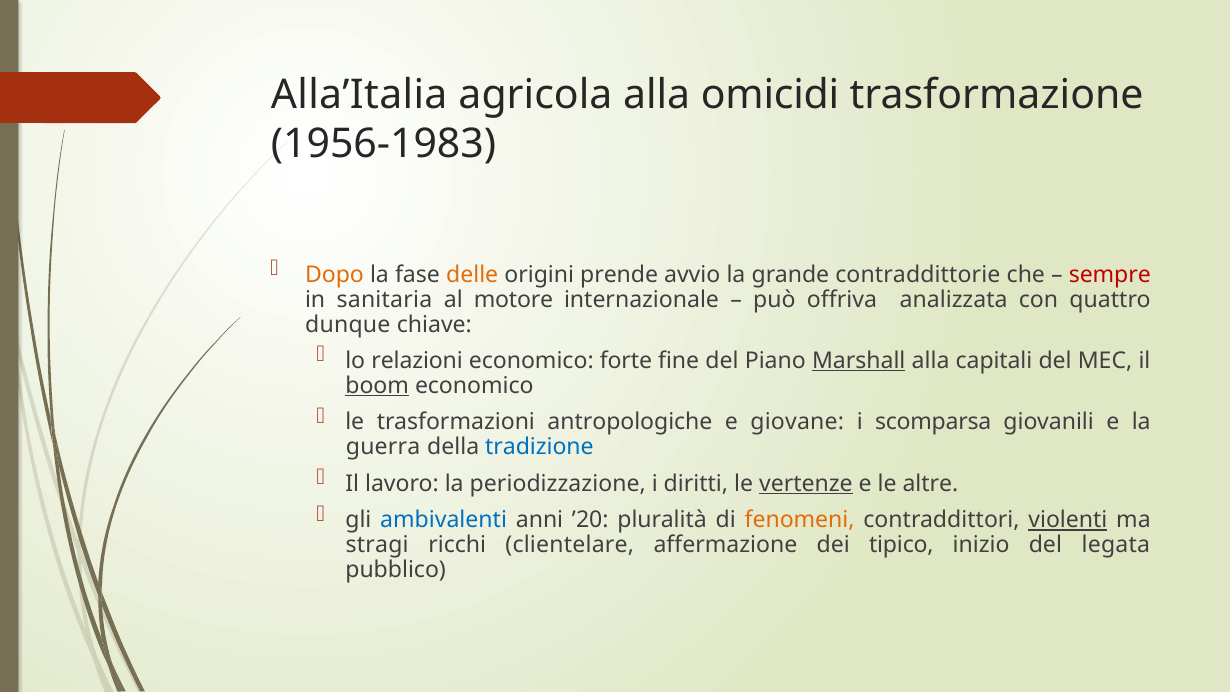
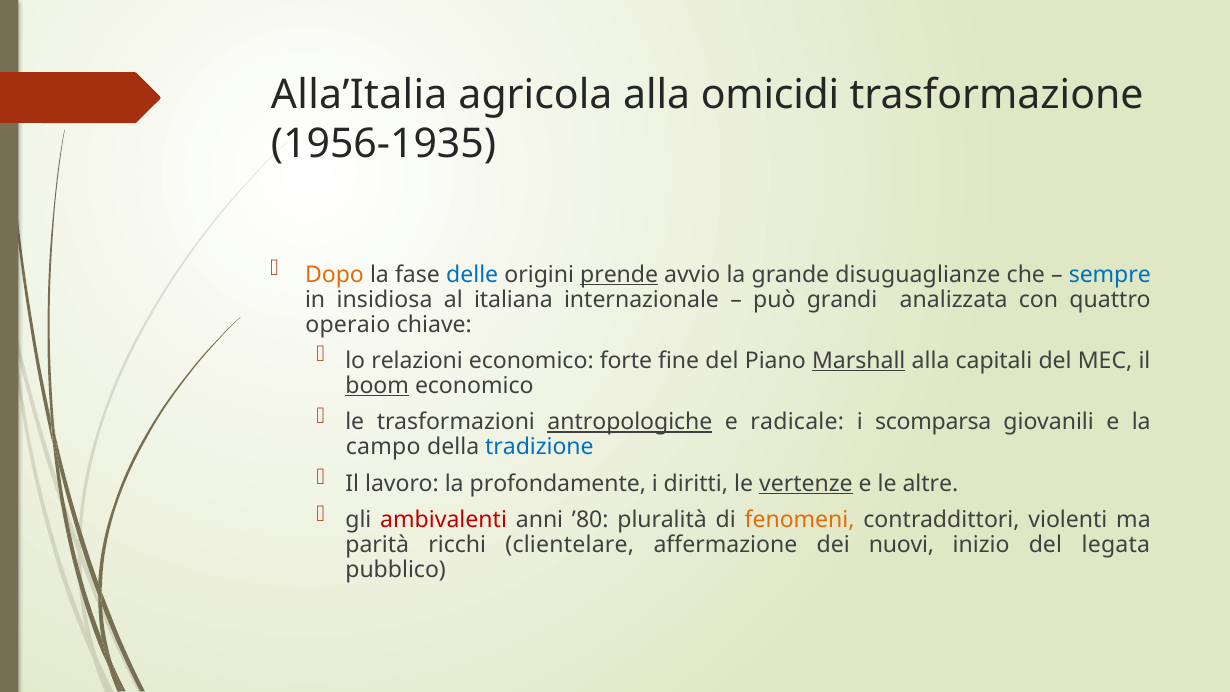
1956-1983: 1956-1983 -> 1956-1935
delle colour: orange -> blue
prende underline: none -> present
contraddittorie: contraddittorie -> disuguaglianze
sempre colour: red -> blue
sanitaria: sanitaria -> insidiosa
motore: motore -> italiana
offriva: offriva -> grandi
dunque: dunque -> operaio
antropologiche underline: none -> present
giovane: giovane -> radicale
guerra: guerra -> campo
periodizzazione: periodizzazione -> profondamente
ambivalenti colour: blue -> red
’20: ’20 -> ’80
violenti underline: present -> none
stragi: stragi -> parità
tipico: tipico -> nuovi
